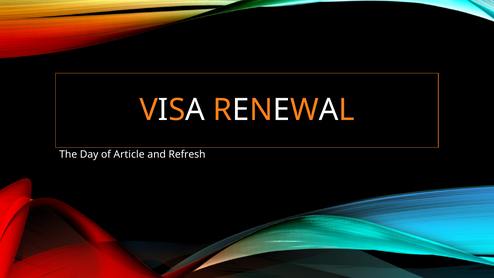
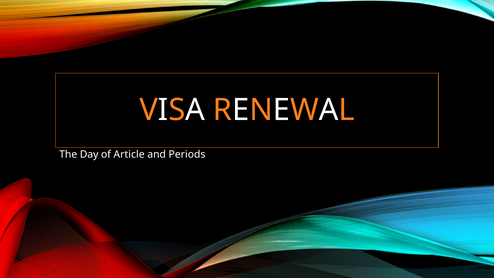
Refresh: Refresh -> Periods
